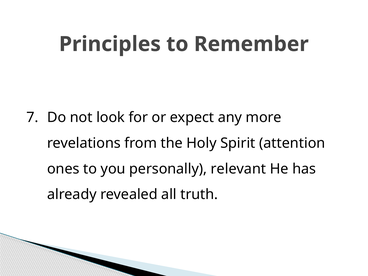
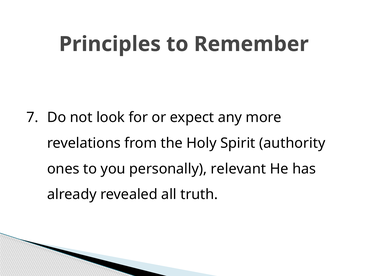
attention: attention -> authority
